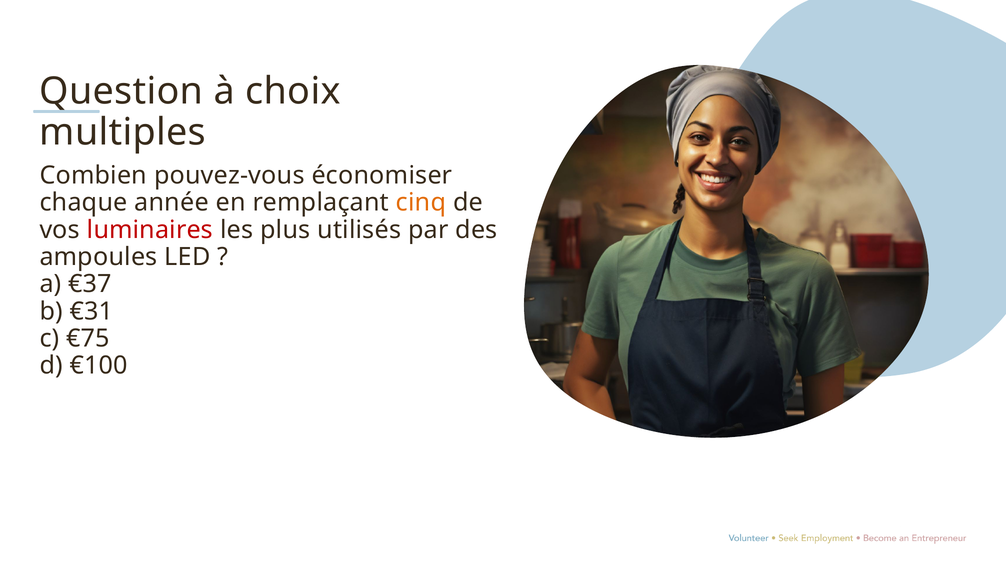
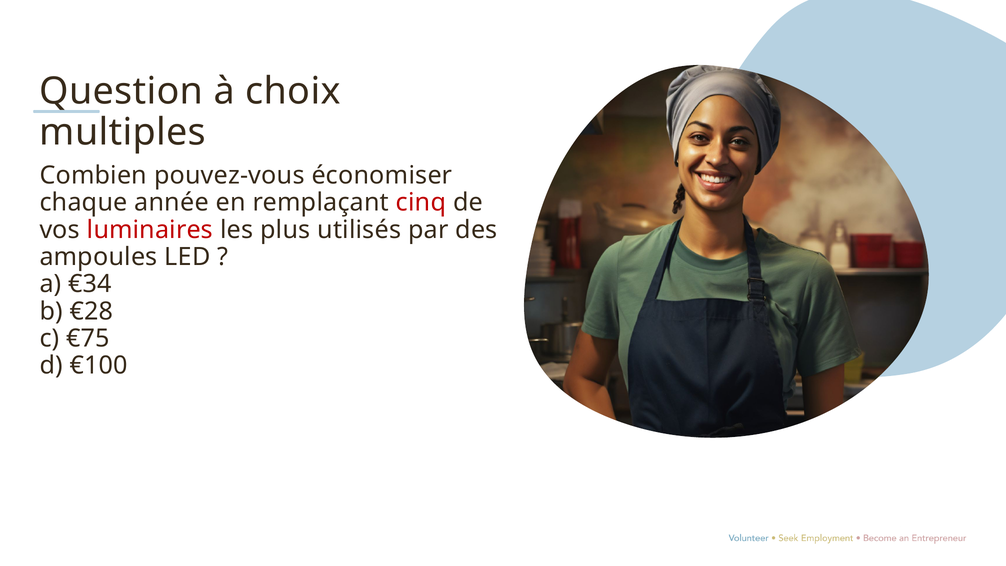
cinq colour: orange -> red
€37: €37 -> €34
€31: €31 -> €28
